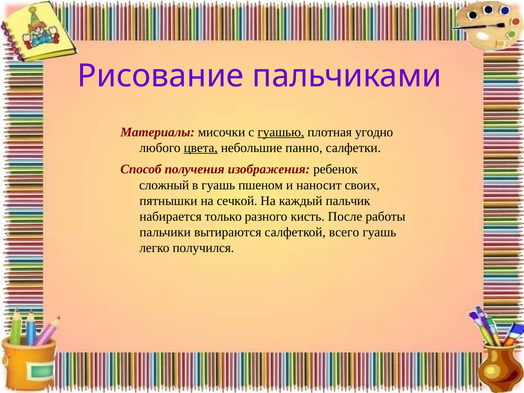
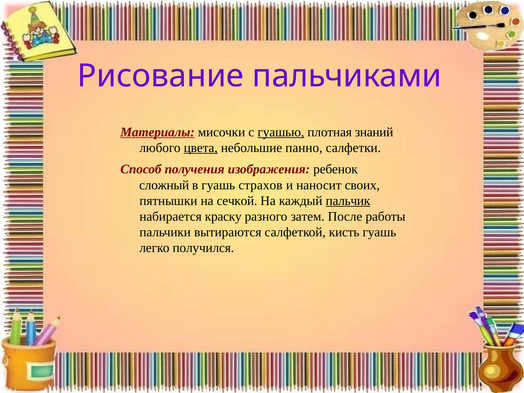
Материалы underline: none -> present
угодно: угодно -> знаний
пшеном: пшеном -> страхов
пальчик underline: none -> present
только: только -> краску
кисть: кисть -> затем
всего: всего -> кисть
